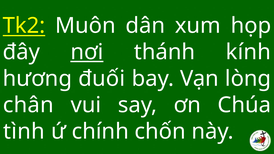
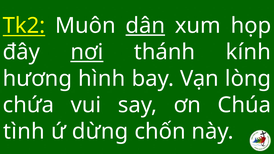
dân underline: none -> present
đuối: đuối -> hình
chân: chân -> chứa
chính: chính -> dừng
